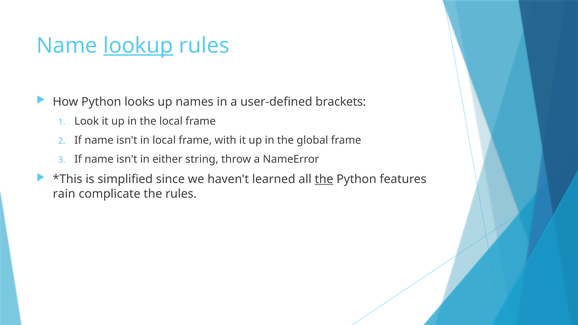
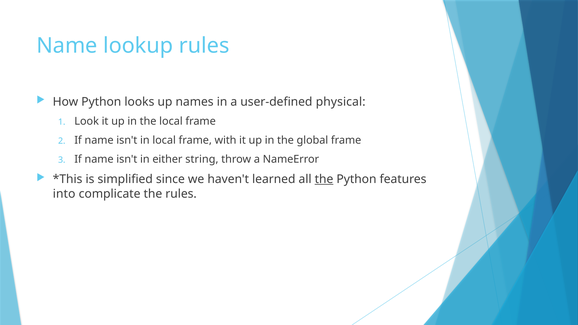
lookup underline: present -> none
brackets: brackets -> physical
rain: rain -> into
